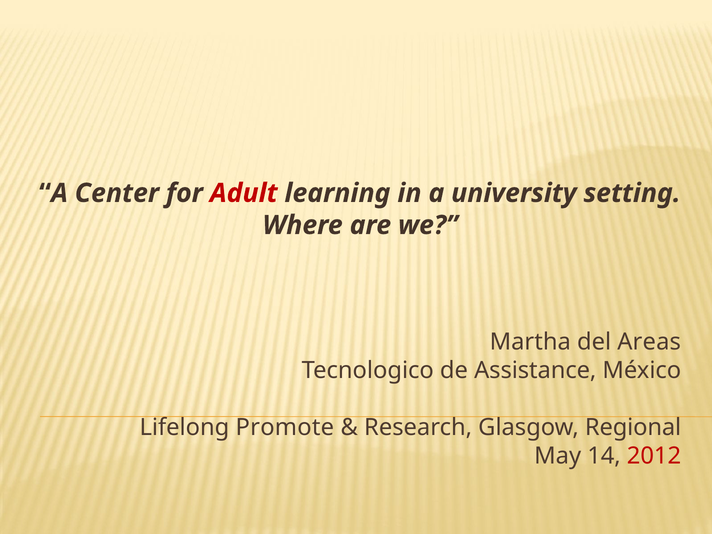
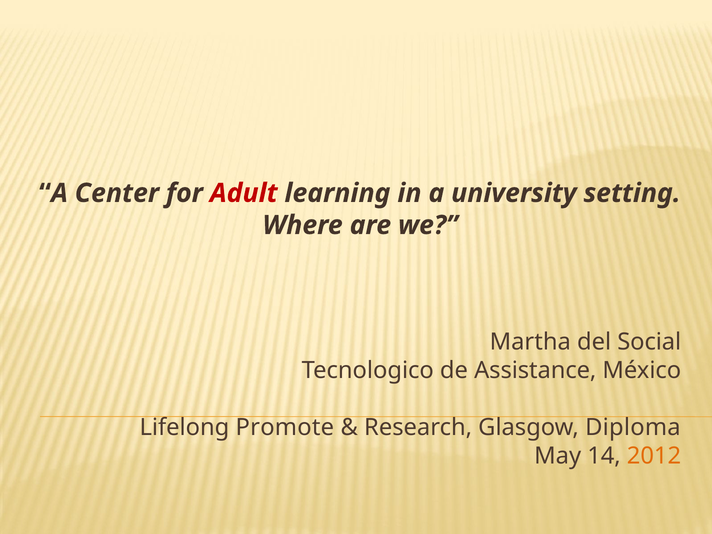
Areas: Areas -> Social
Regional: Regional -> Diploma
2012 colour: red -> orange
